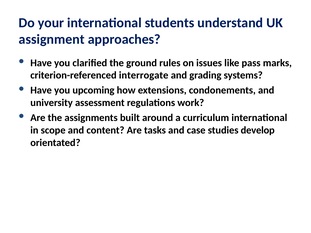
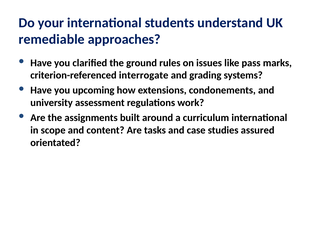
assignment: assignment -> remediable
develop: develop -> assured
